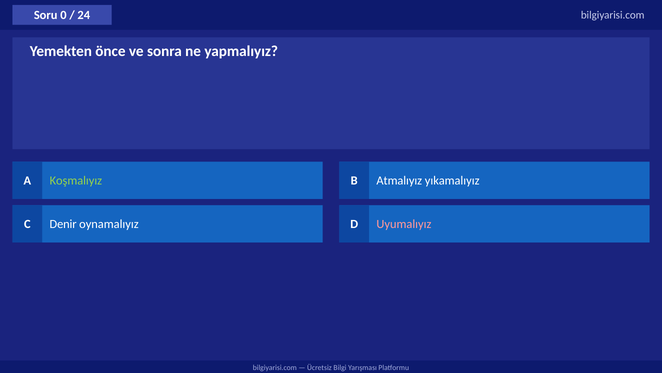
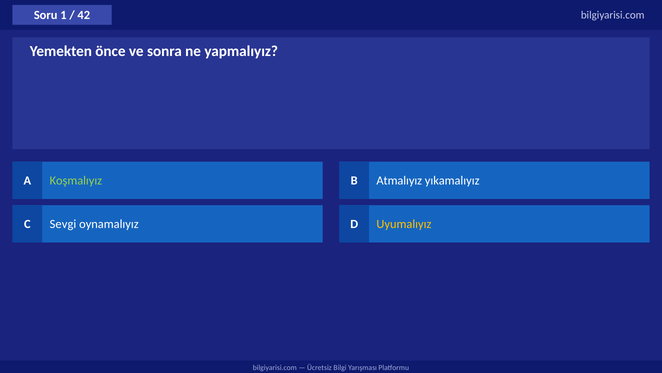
0: 0 -> 1
24: 24 -> 42
Denir: Denir -> Sevgi
Uyumalıyız colour: pink -> yellow
